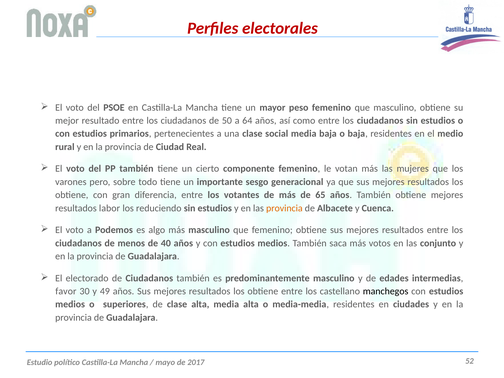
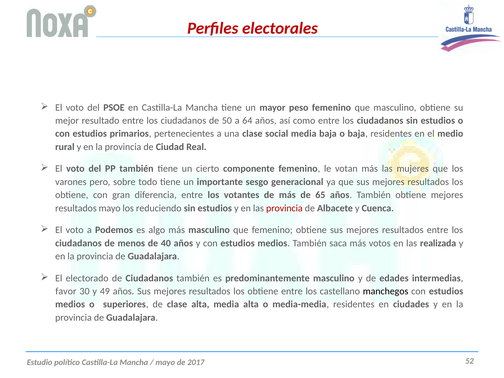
resultados labor: labor -> mayo
provincia at (284, 208) colour: orange -> red
conjunto: conjunto -> realizada
